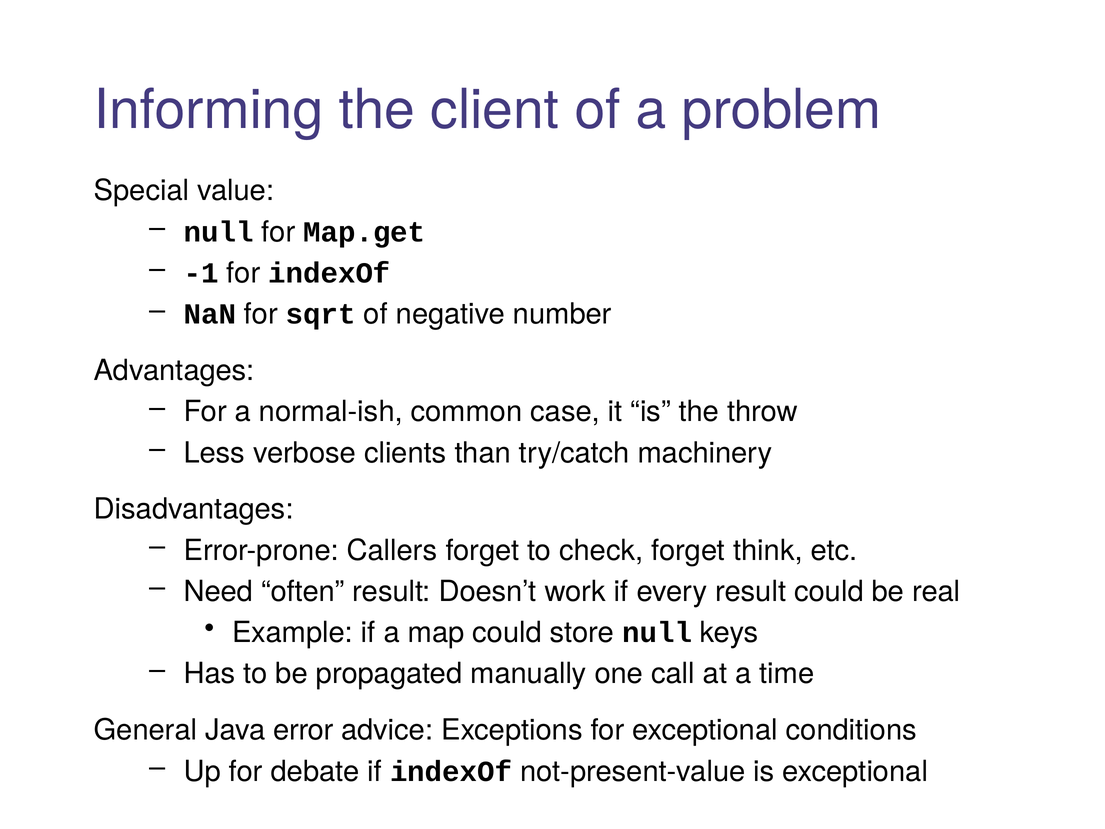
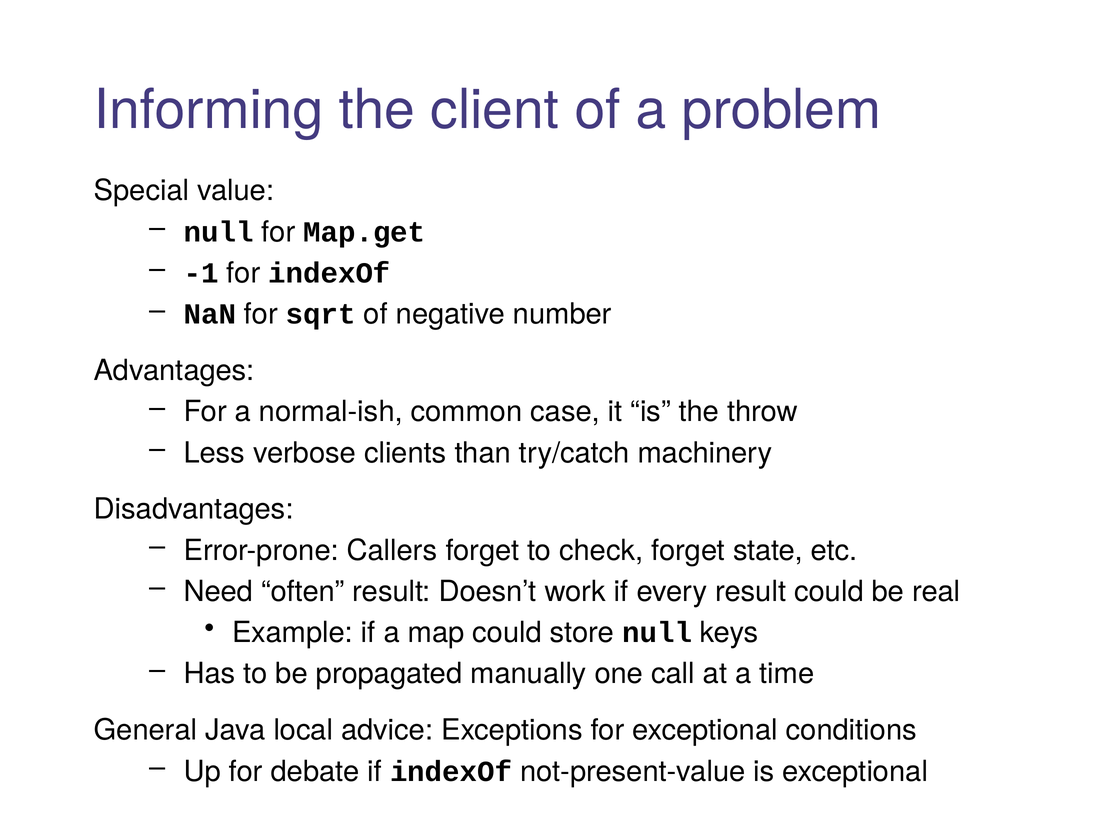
think: think -> state
error: error -> local
